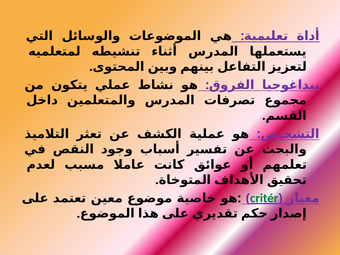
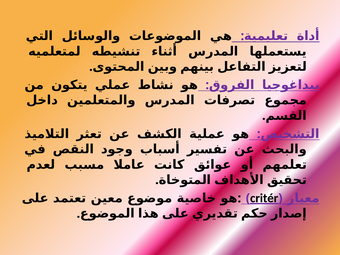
critér colour: green -> black
